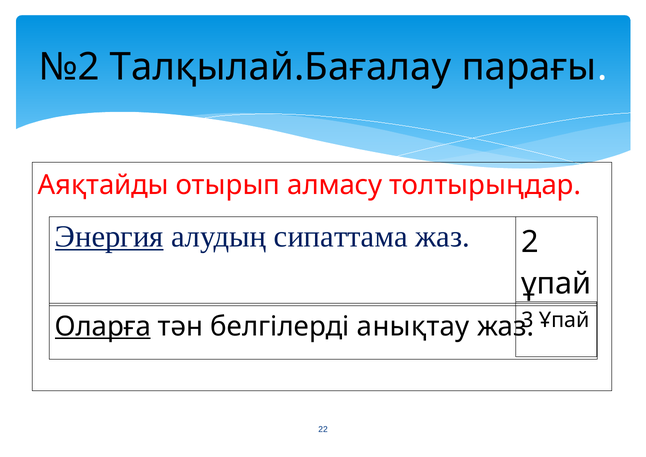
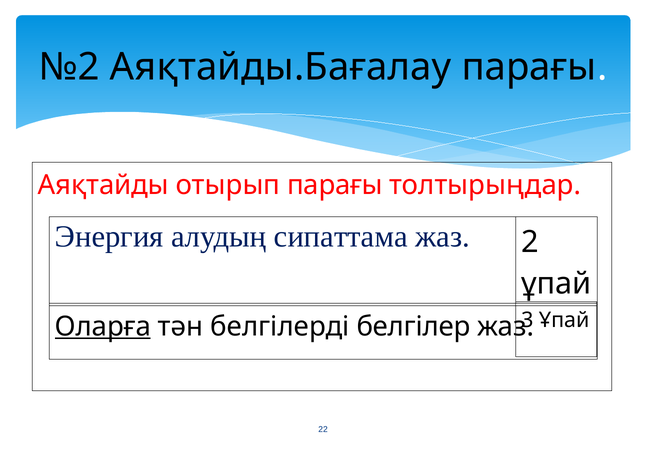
Талқылай.Бағалау: Талқылай.Бағалау -> Аяқтайды.Бағалау
отырып алмасу: алмасу -> парағы
Энергия underline: present -> none
анықтау: анықтау -> белгілер
